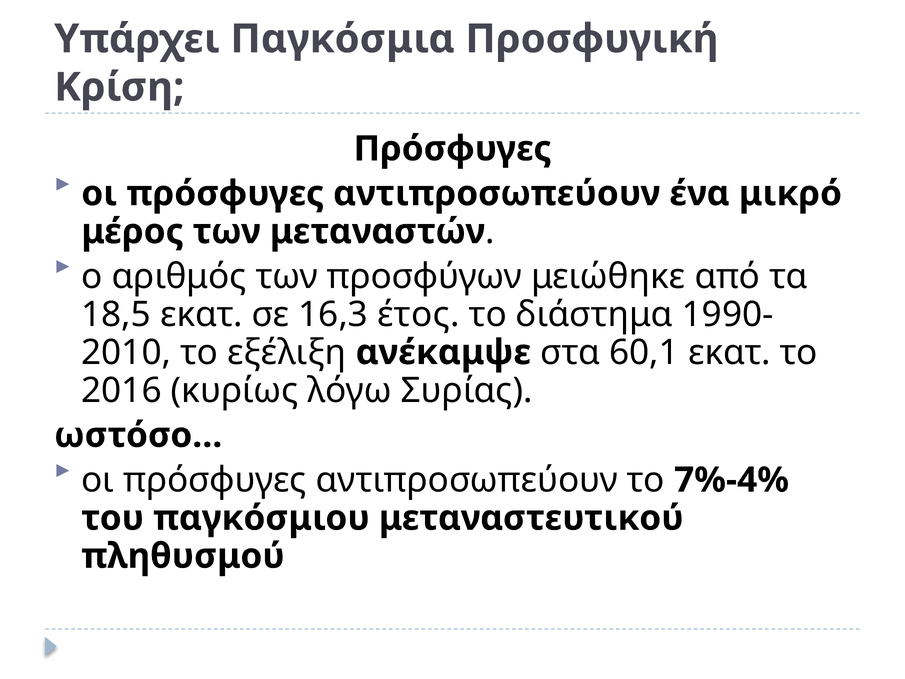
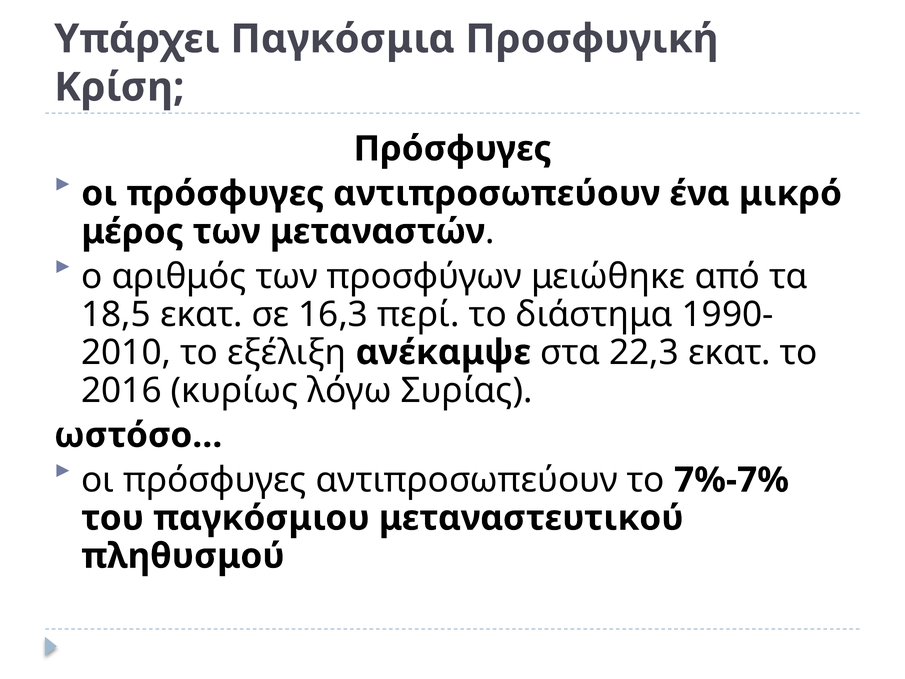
έτος: έτος -> περί
60,1: 60,1 -> 22,3
7%-4%: 7%-4% -> 7%-7%
